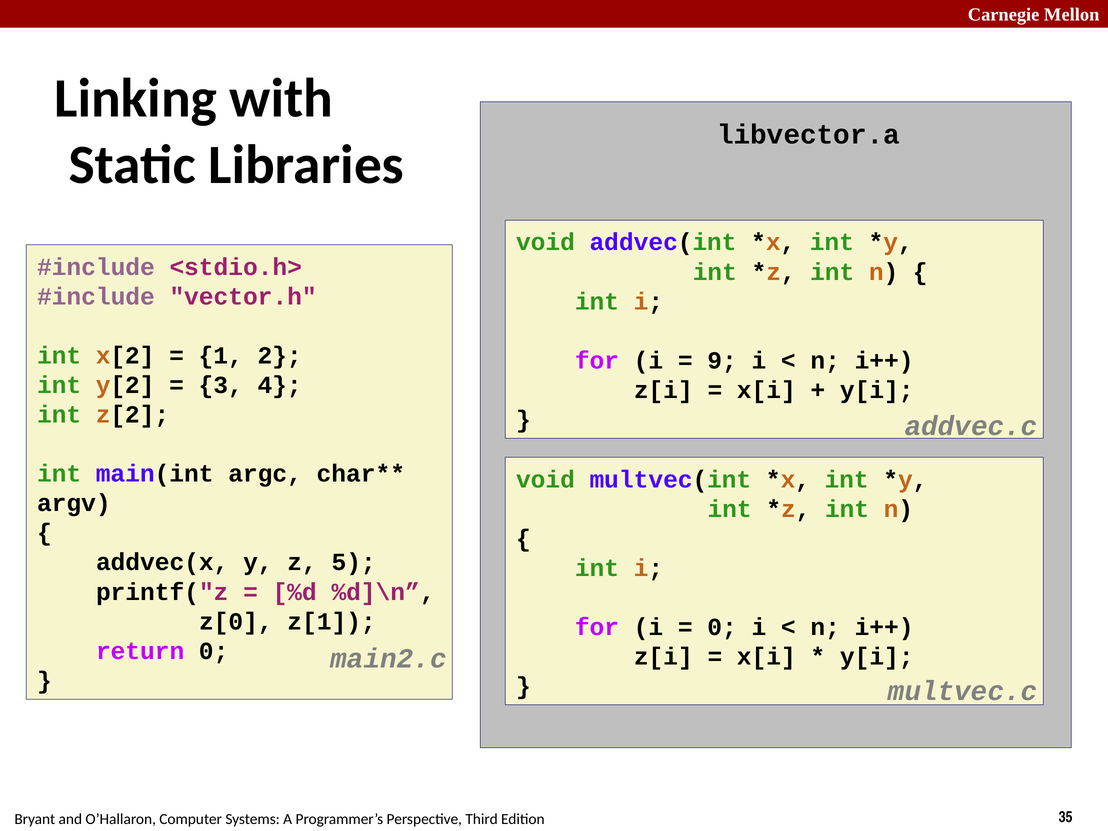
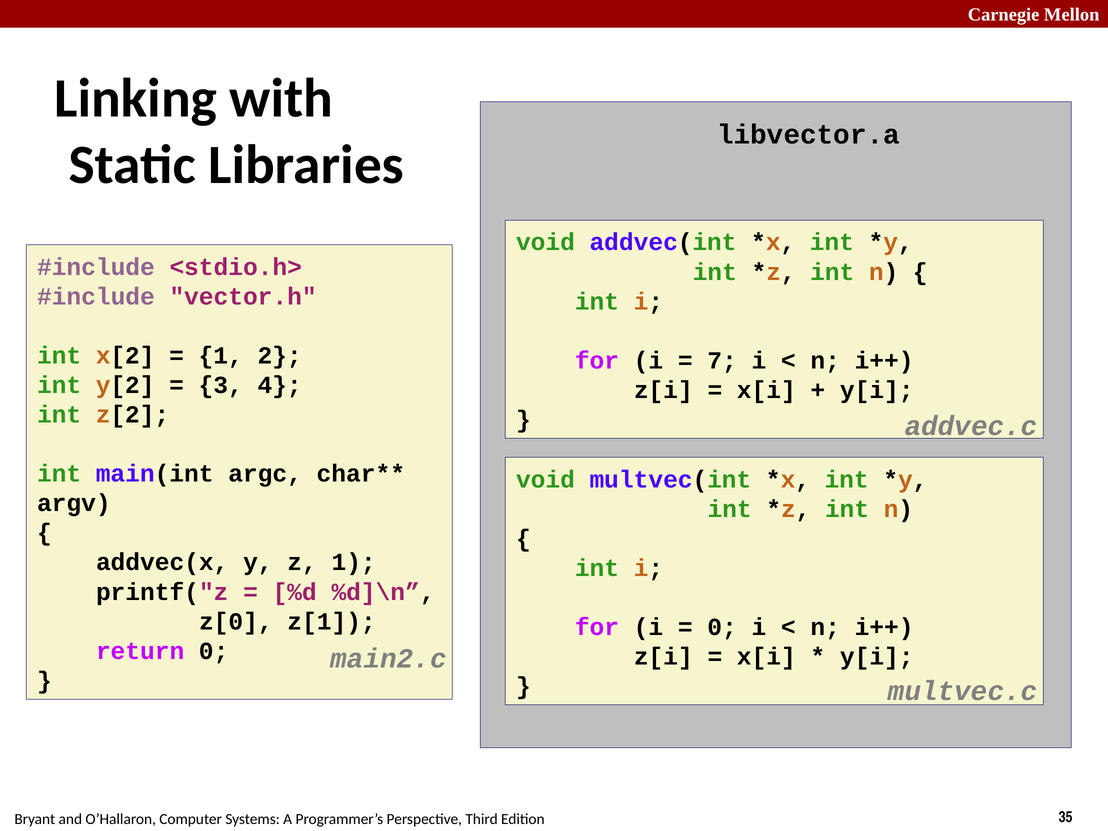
9: 9 -> 7
z 5: 5 -> 1
